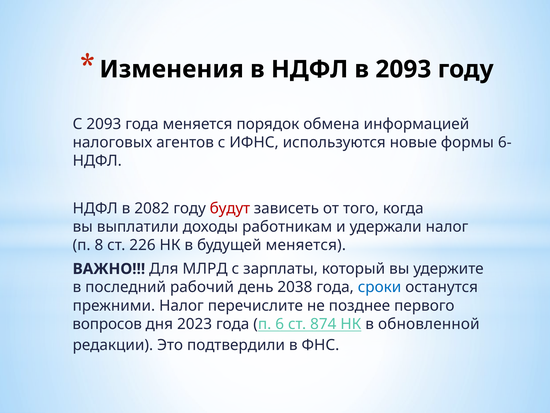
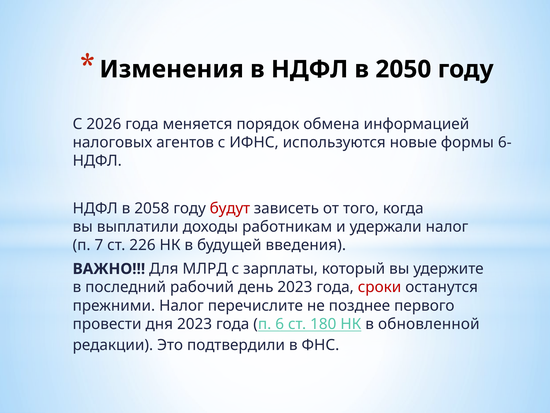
в 2093: 2093 -> 2050
С 2093: 2093 -> 2026
2082: 2082 -> 2058
8: 8 -> 7
будущей меняется: меняется -> введения
день 2038: 2038 -> 2023
сроки colour: blue -> red
вопросов: вопросов -> провести
874: 874 -> 180
